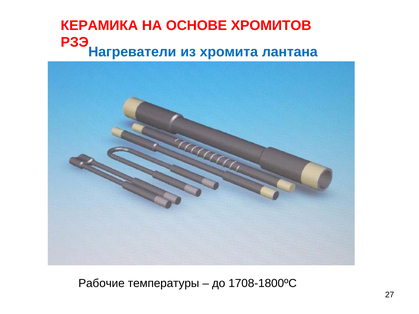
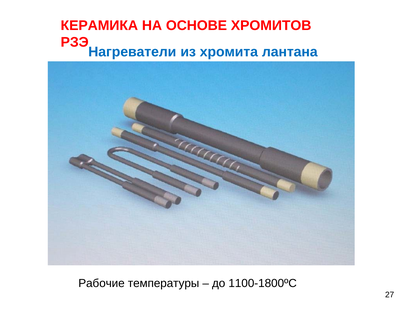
1708-1800ºС: 1708-1800ºС -> 1100-1800ºС
